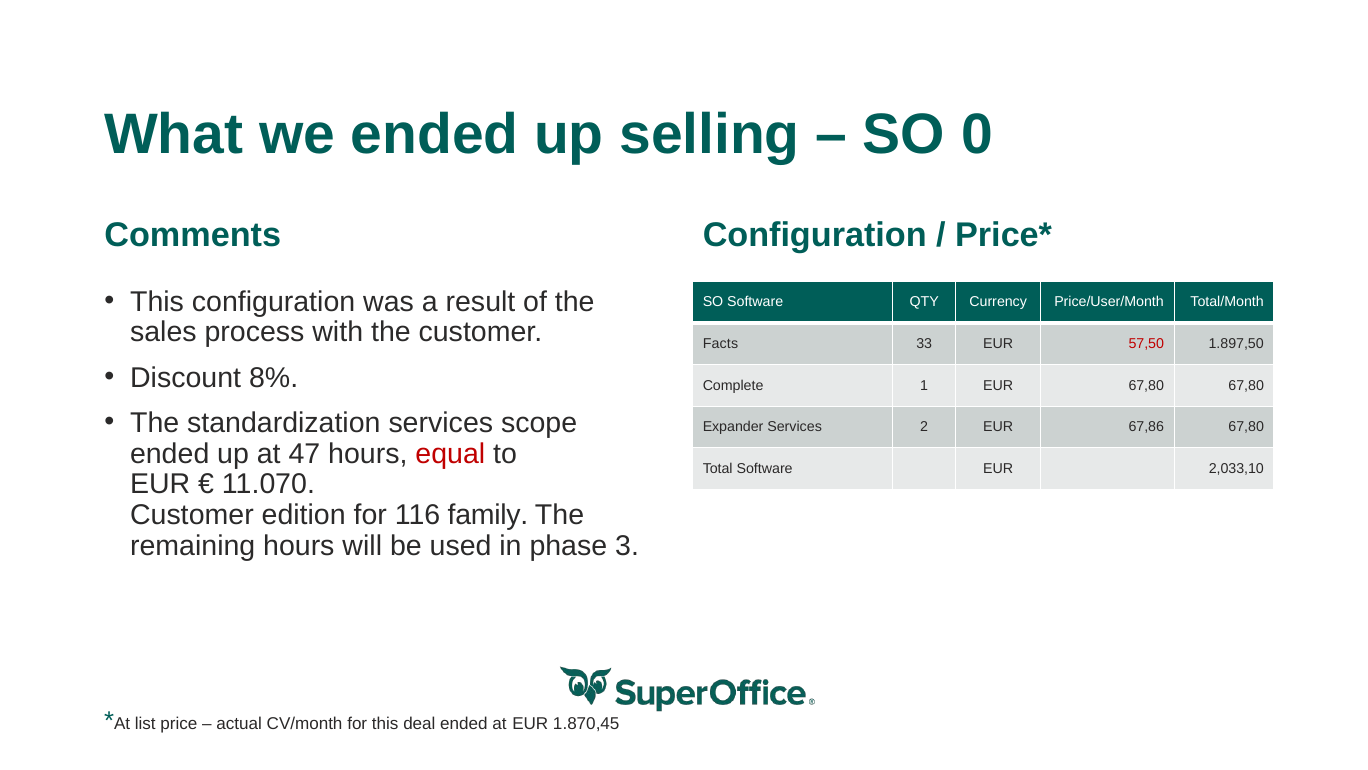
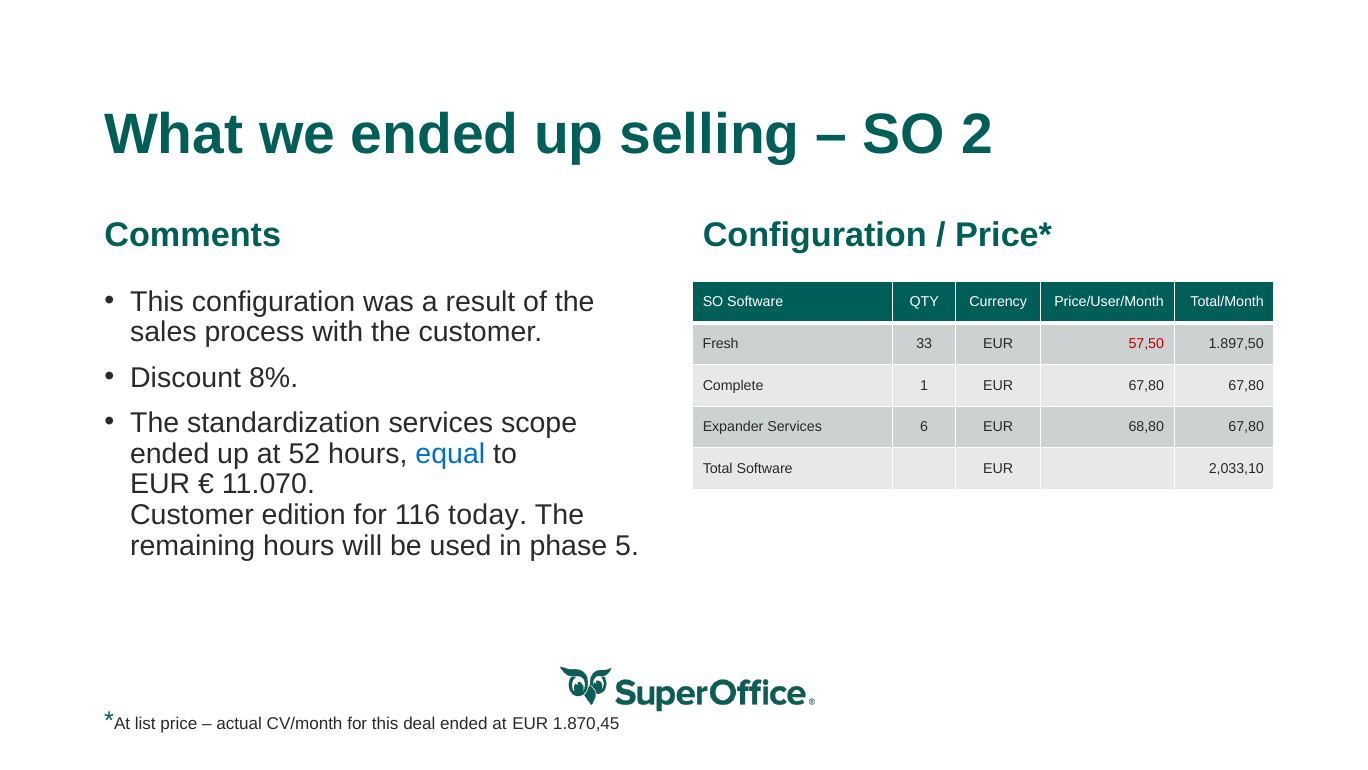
0: 0 -> 2
Facts: Facts -> Fresh
2: 2 -> 6
67,86: 67,86 -> 68,80
47: 47 -> 52
equal colour: red -> blue
family: family -> today
3: 3 -> 5
